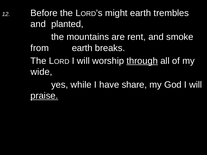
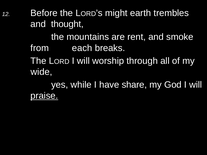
planted: planted -> thought
from earth: earth -> each
through underline: present -> none
